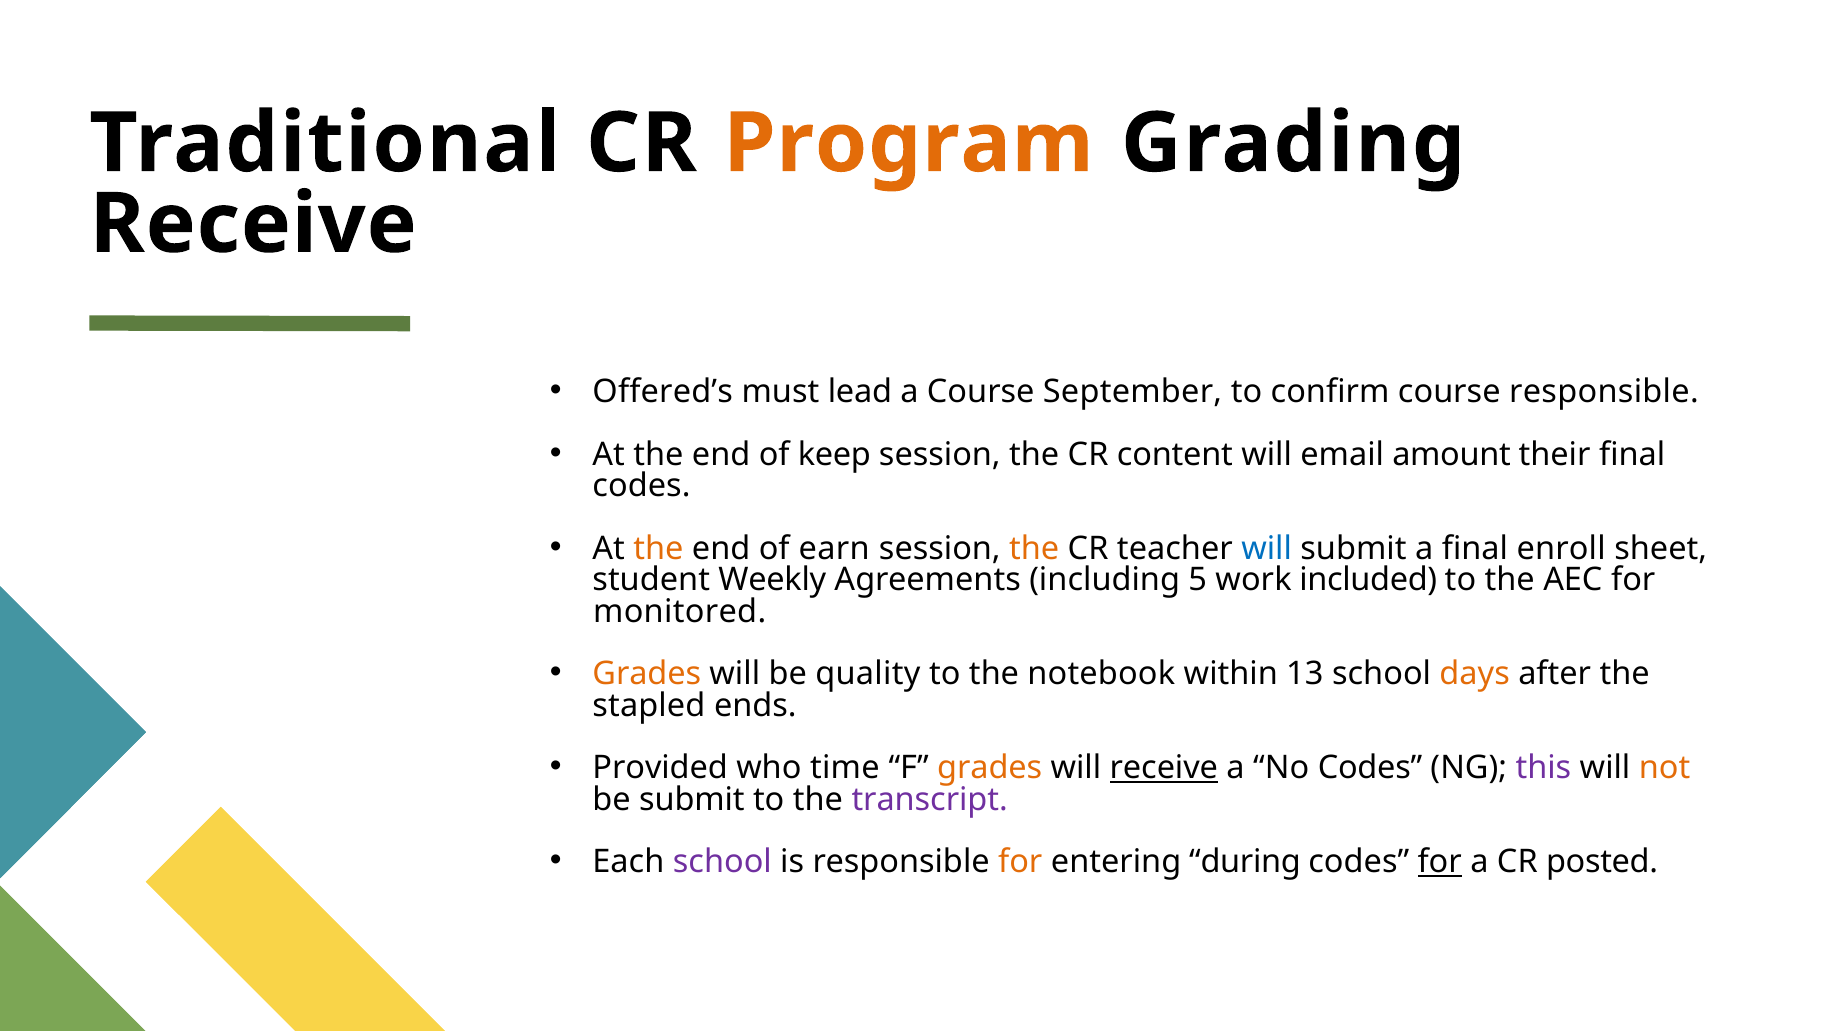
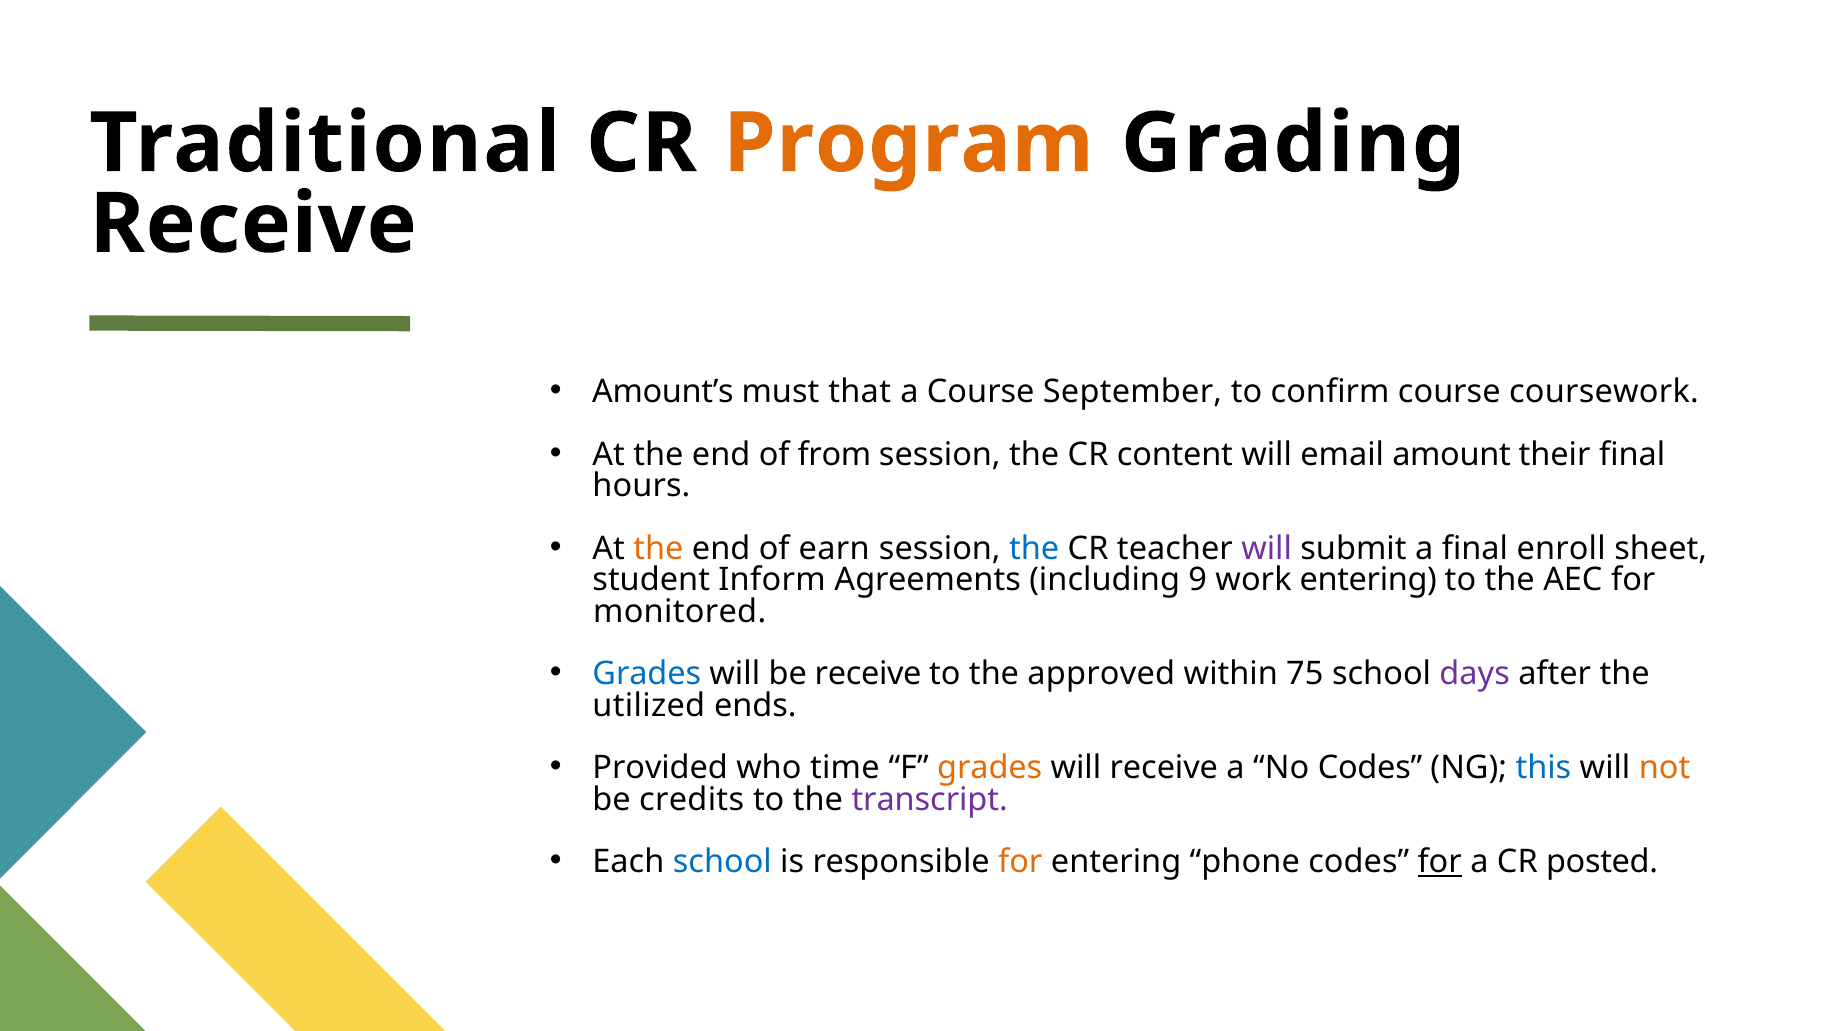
Offered’s: Offered’s -> Amount’s
lead: lead -> that
course responsible: responsible -> coursework
keep: keep -> from
codes at (641, 486): codes -> hours
the at (1034, 548) colour: orange -> blue
will at (1267, 548) colour: blue -> purple
Weekly: Weekly -> Inform
5: 5 -> 9
work included: included -> entering
Grades at (647, 674) colour: orange -> blue
be quality: quality -> receive
notebook: notebook -> approved
13: 13 -> 75
days colour: orange -> purple
stapled: stapled -> utilized
receive at (1164, 768) underline: present -> none
this colour: purple -> blue
be submit: submit -> credits
school at (722, 862) colour: purple -> blue
during: during -> phone
